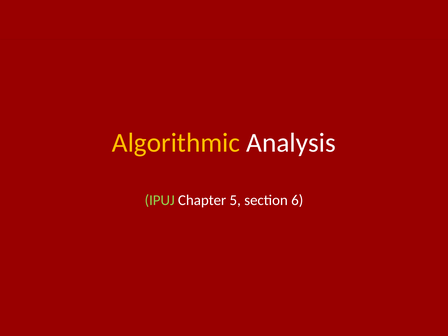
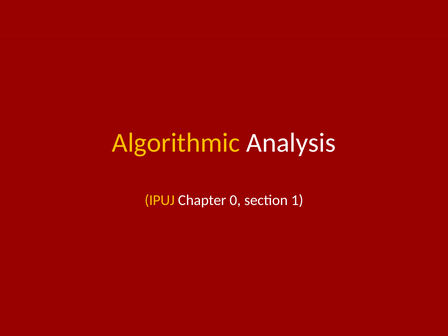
IPUJ colour: light green -> yellow
5: 5 -> 0
6: 6 -> 1
